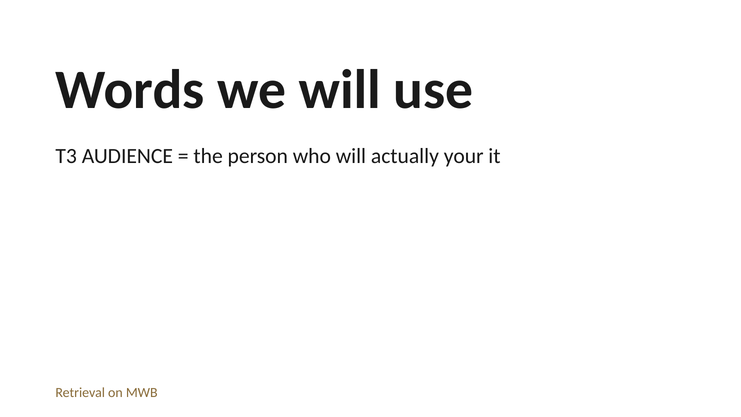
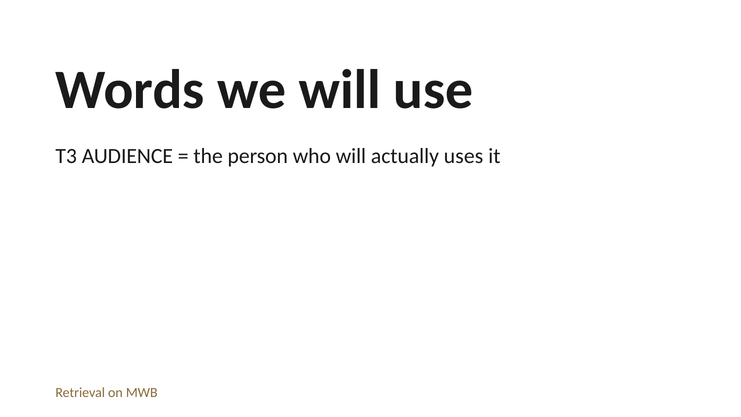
your: your -> uses
